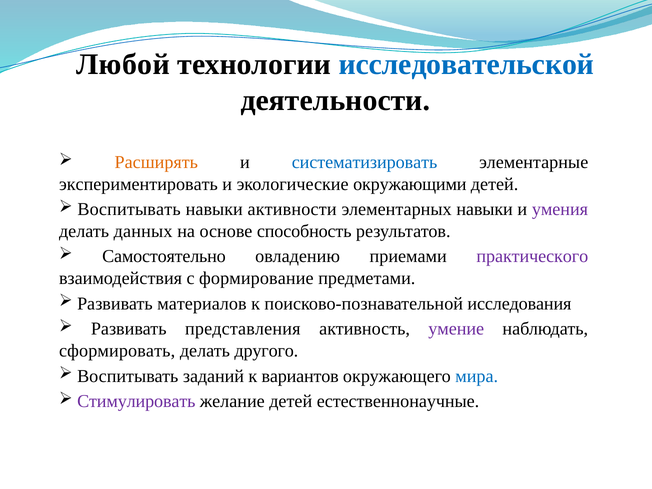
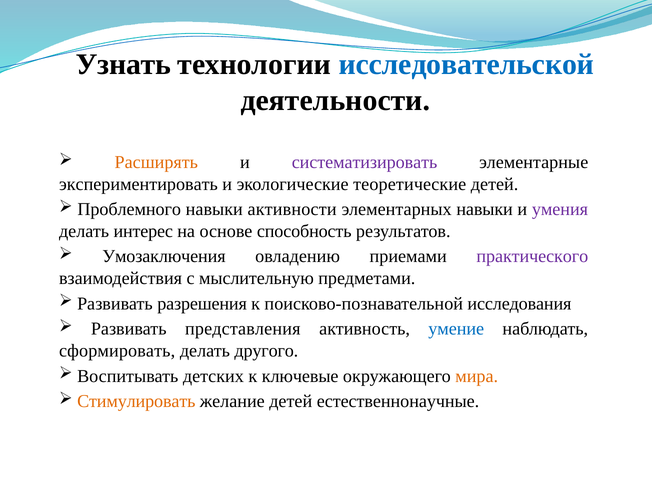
Любой: Любой -> Узнать
систематизировать colour: blue -> purple
окружающими: окружающими -> теоретические
Воспитывать at (129, 209): Воспитывать -> Проблемного
данных: данных -> интерес
Самостоятельно: Самостоятельно -> Умозаключения
формирование: формирование -> мыслительную
материалов: материалов -> разрешения
умение colour: purple -> blue
заданий: заданий -> детских
вариантов: вариантов -> ключевые
мира colour: blue -> orange
Стимулировать colour: purple -> orange
